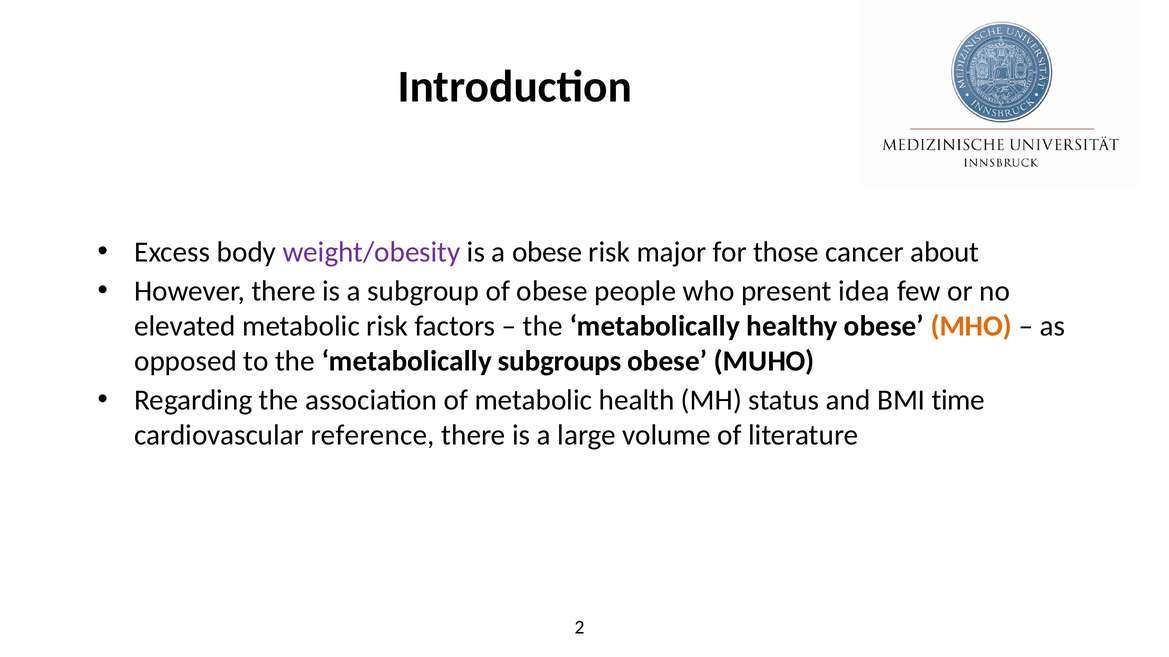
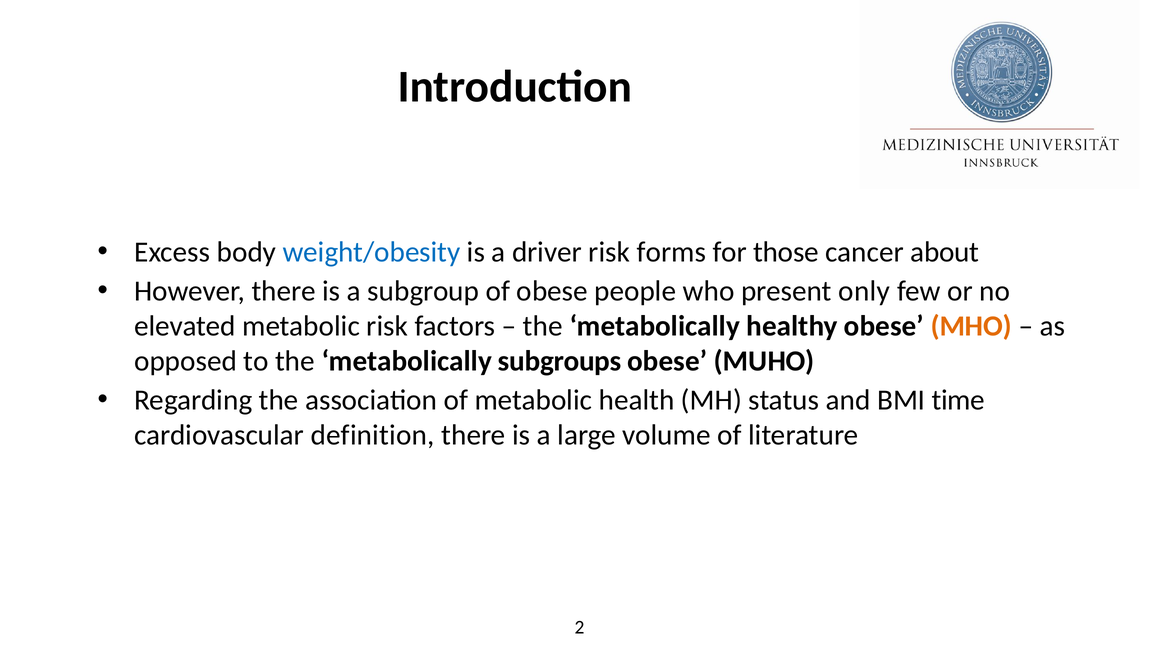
weight/obesity colour: purple -> blue
a obese: obese -> driver
major: major -> forms
idea: idea -> only
reference: reference -> definition
